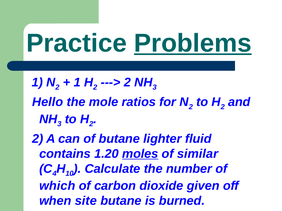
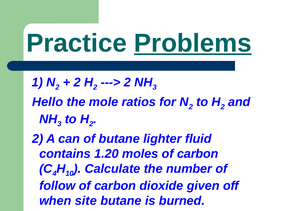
1 at (77, 83): 1 -> 2
moles underline: present -> none
similar at (198, 154): similar -> carbon
which: which -> follow
